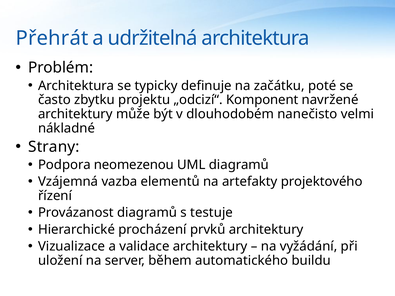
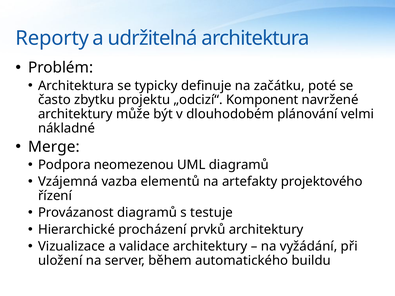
Přehrát: Přehrát -> Reporty
nanečisto: nanečisto -> plánování
Strany: Strany -> Merge
